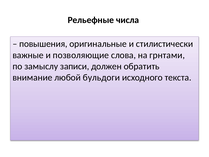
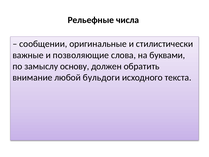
повышения: повышения -> сообщении
грнтами: грнтами -> буквами
записи: записи -> основу
